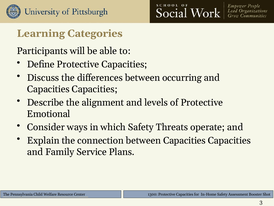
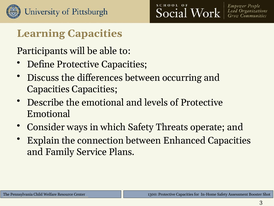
Learning Categories: Categories -> Capacities
the alignment: alignment -> emotional
between Capacities: Capacities -> Enhanced
